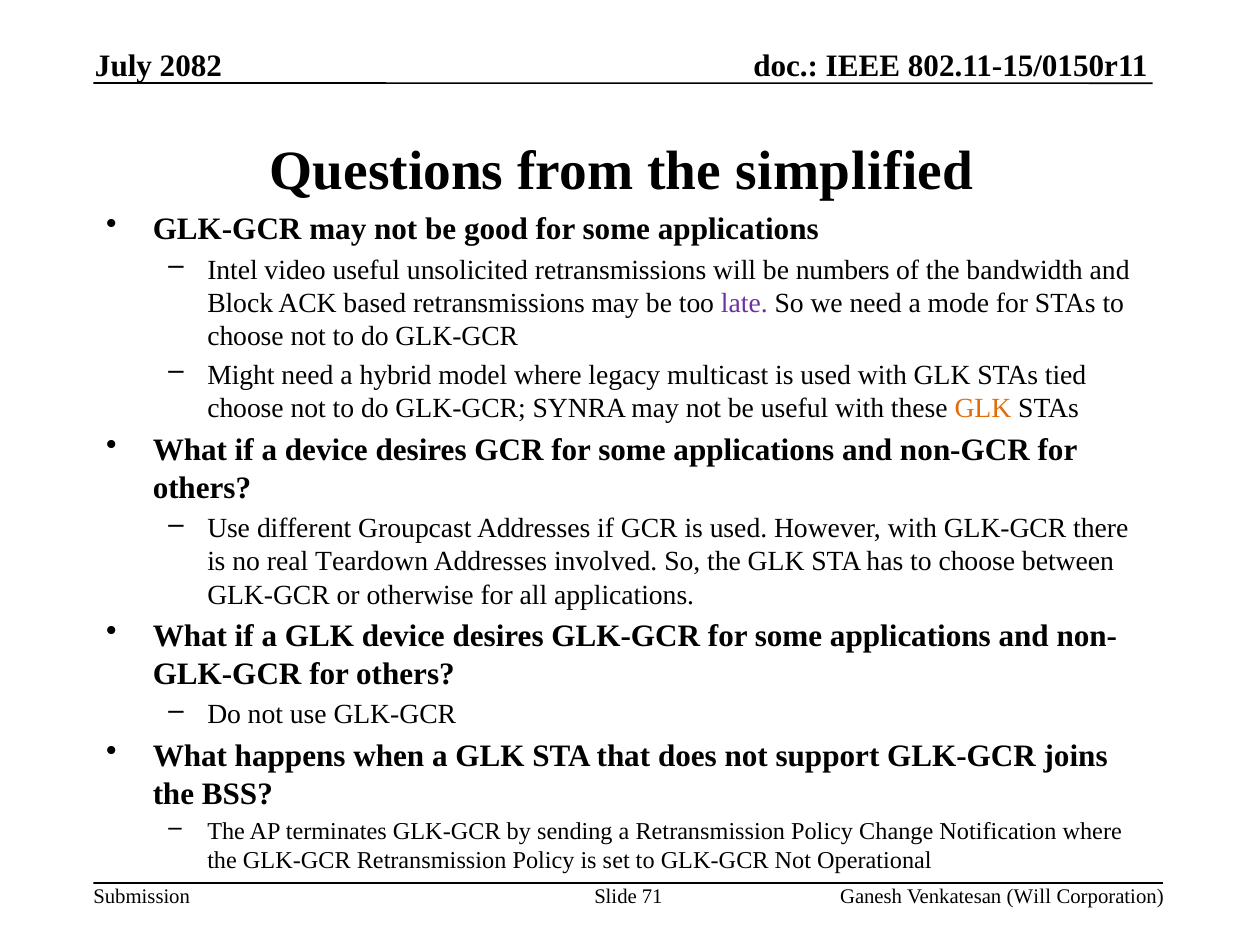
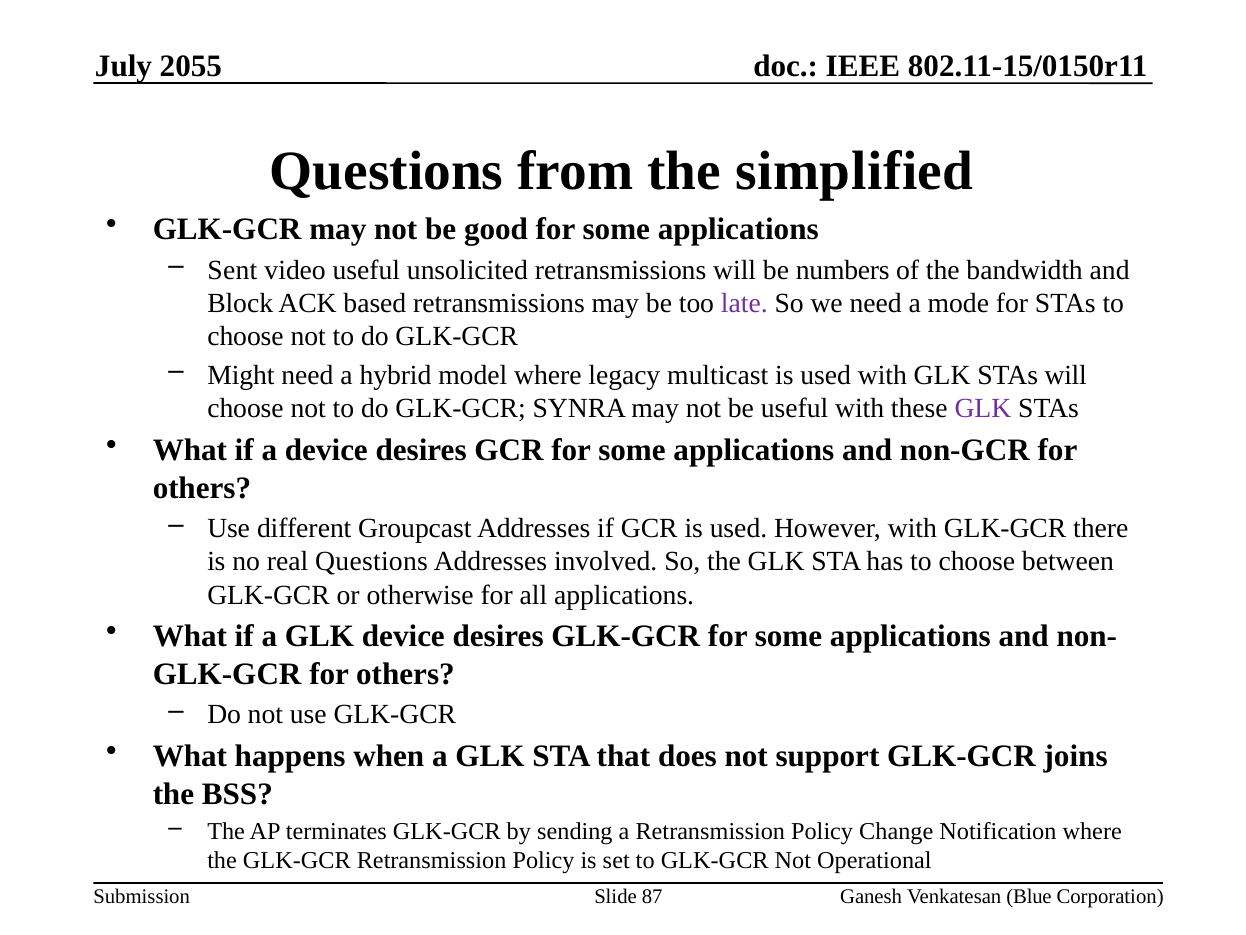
2082: 2082 -> 2055
Intel: Intel -> Sent
STAs tied: tied -> will
GLK at (983, 408) colour: orange -> purple
real Teardown: Teardown -> Questions
Venkatesan Will: Will -> Blue
71: 71 -> 87
